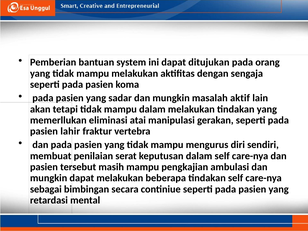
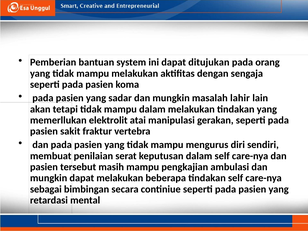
aktif: aktif -> lahir
eliminasi: eliminasi -> elektrolit
lahir: lahir -> sakit
